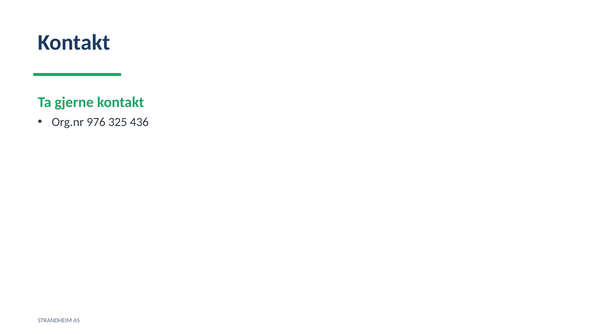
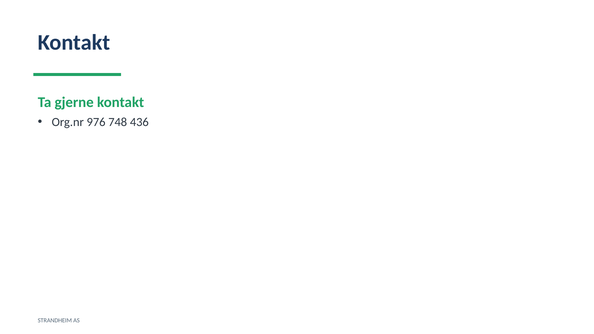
325: 325 -> 748
